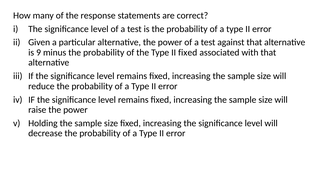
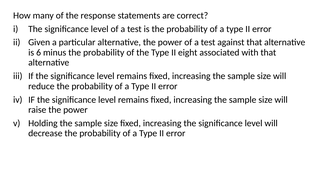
9: 9 -> 6
II fixed: fixed -> eight
